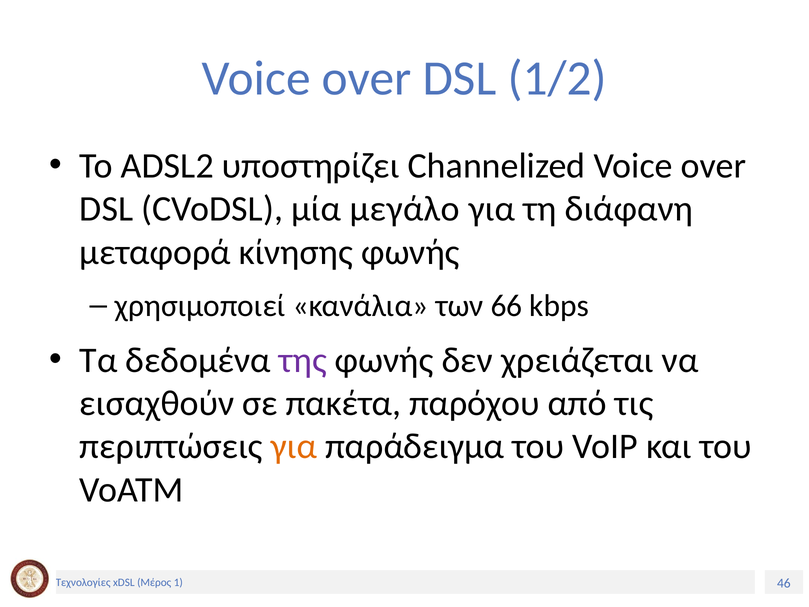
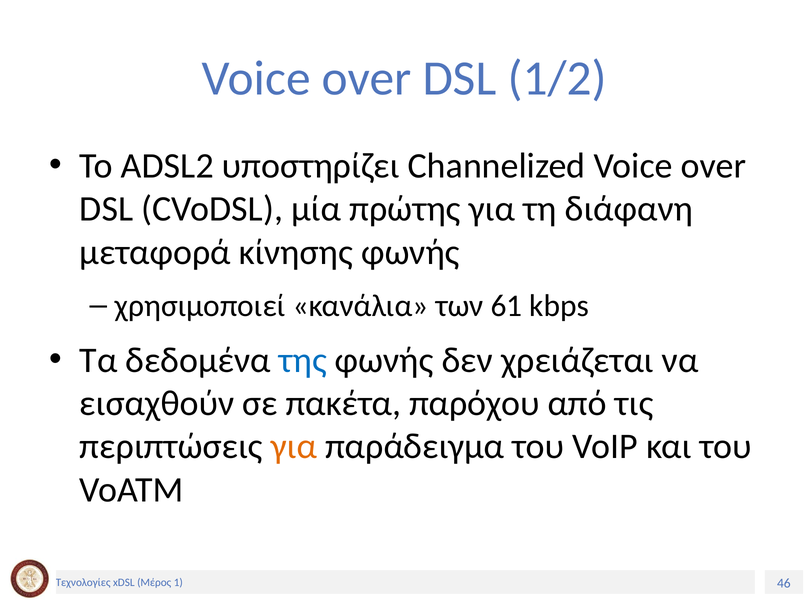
μεγάλο: μεγάλο -> πρώτης
66: 66 -> 61
της colour: purple -> blue
